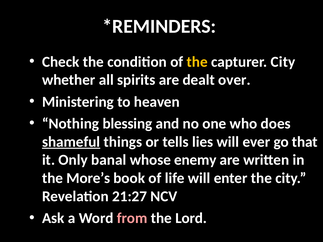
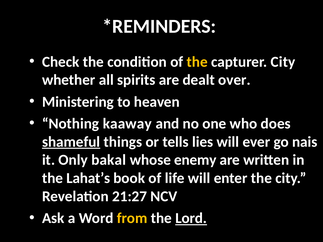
blessing: blessing -> kaaway
that: that -> nais
banal: banal -> bakal
More’s: More’s -> Lahat’s
from colour: pink -> yellow
Lord underline: none -> present
